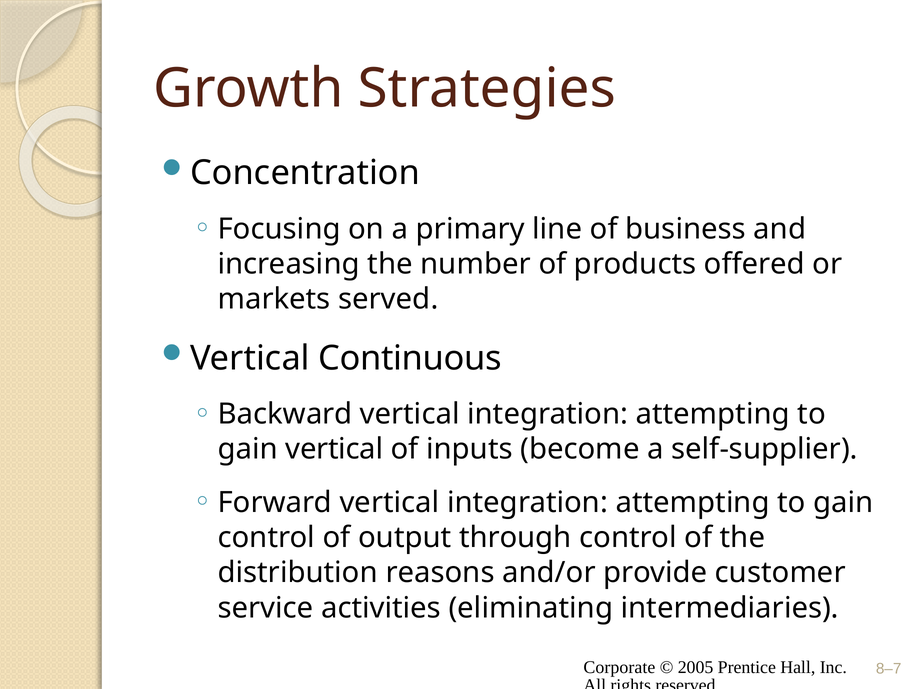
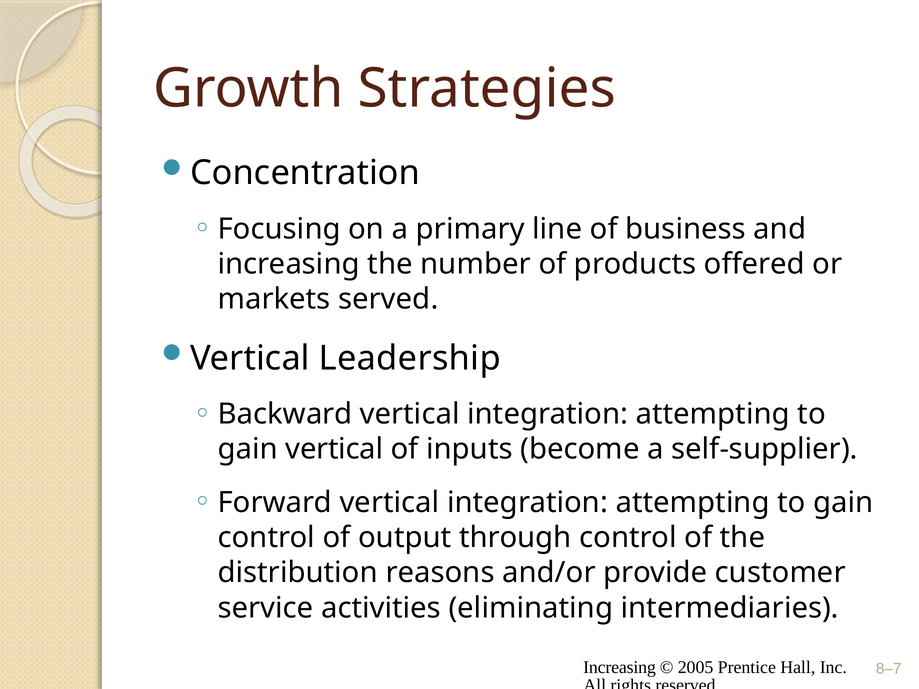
Continuous: Continuous -> Leadership
Corporate at (619, 668): Corporate -> Increasing
